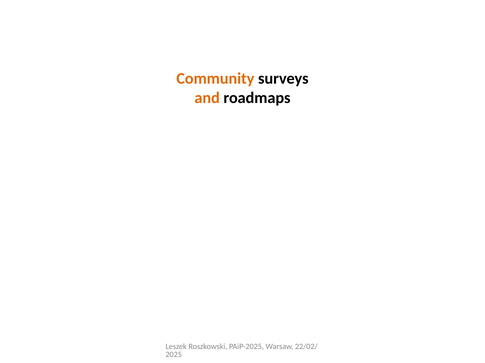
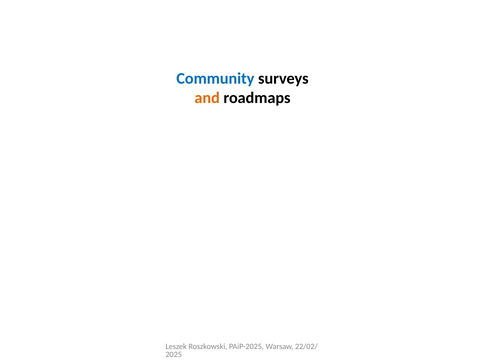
Community colour: orange -> blue
